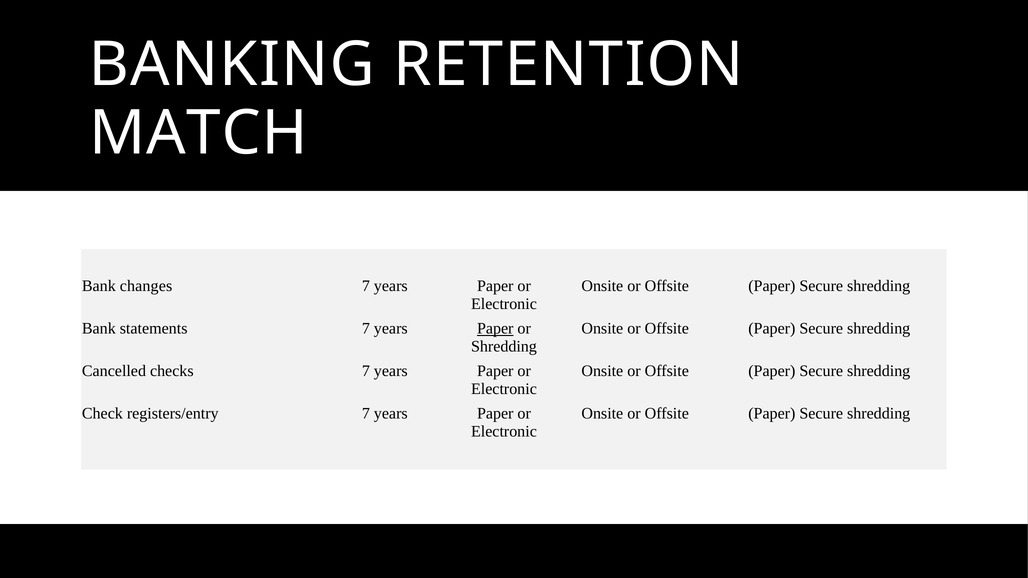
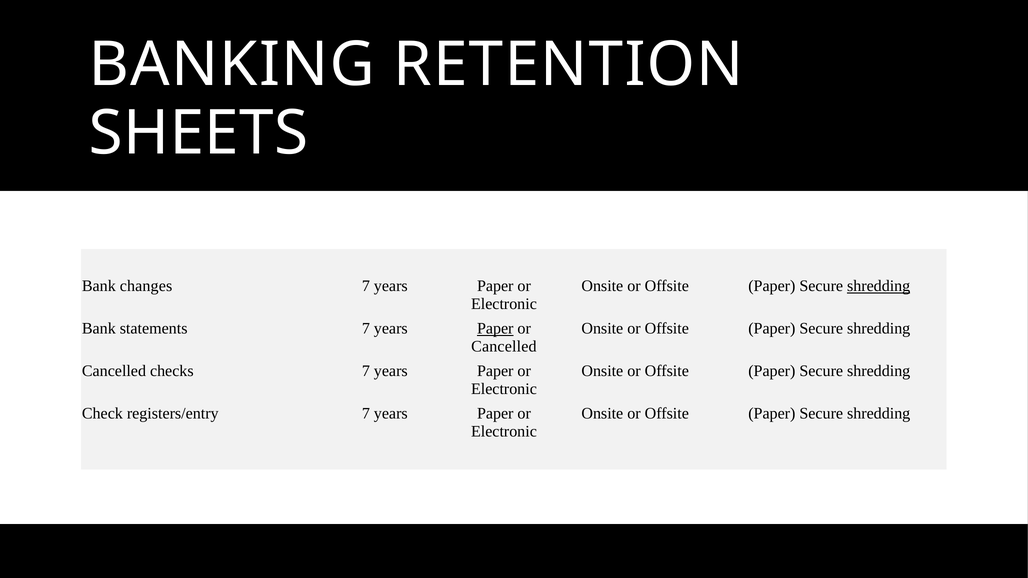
MATCH: MATCH -> SHEETS
shredding at (879, 286) underline: none -> present
Shredding at (504, 346): Shredding -> Cancelled
